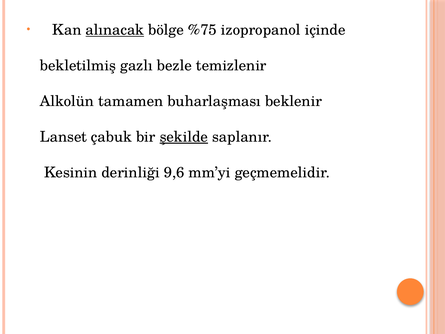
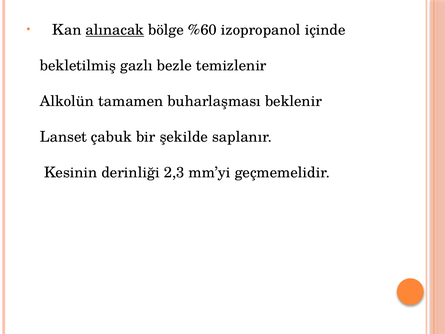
%75: %75 -> %60
şekilde underline: present -> none
9,6: 9,6 -> 2,3
